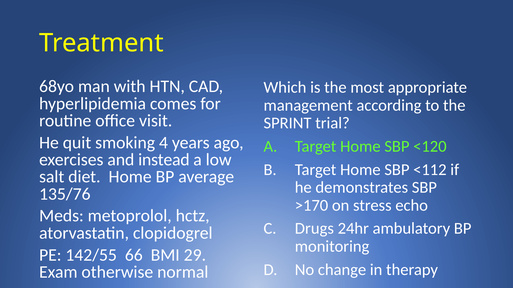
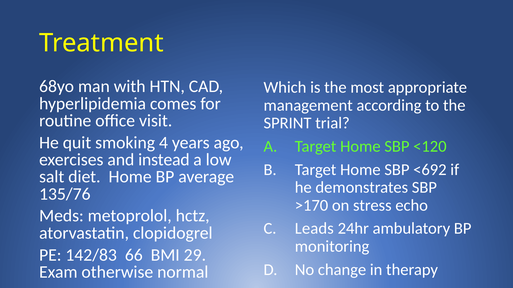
<112: <112 -> <692
Drugs: Drugs -> Leads
142/55: 142/55 -> 142/83
